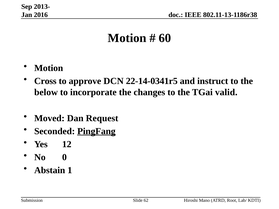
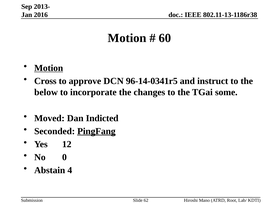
Motion at (49, 68) underline: none -> present
22-14-0341r5: 22-14-0341r5 -> 96-14-0341r5
valid: valid -> some
Request: Request -> Indicted
1: 1 -> 4
